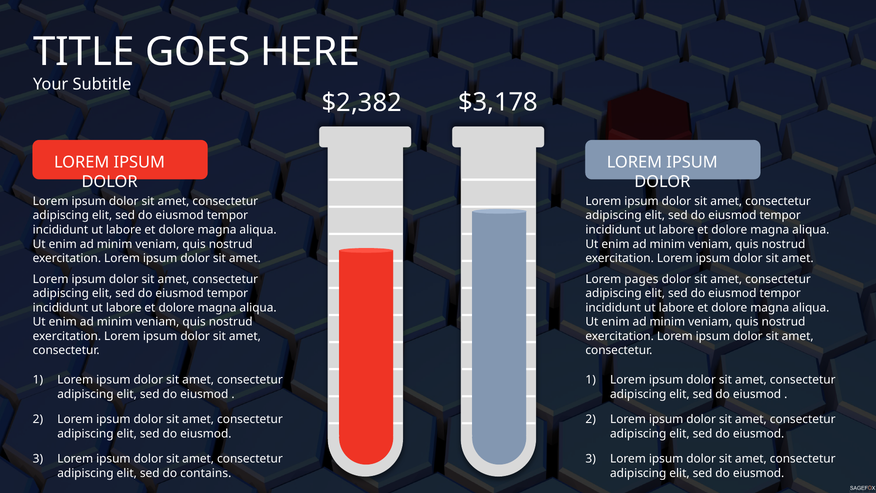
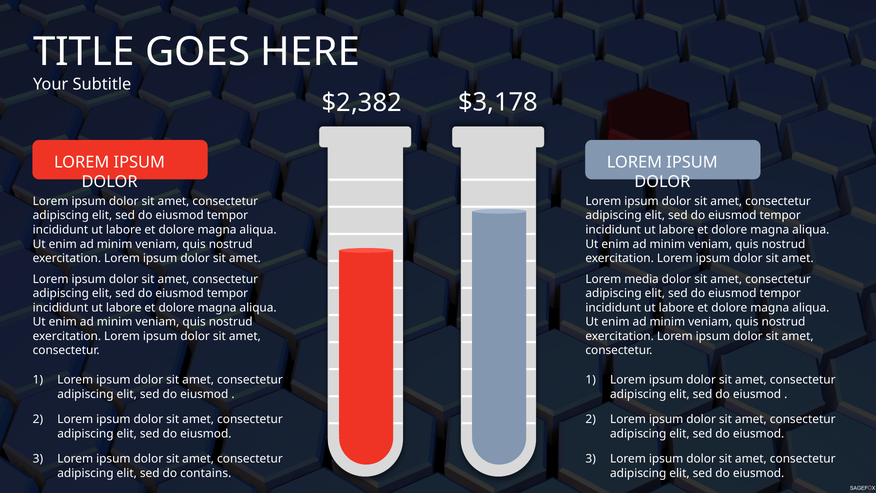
pages: pages -> media
